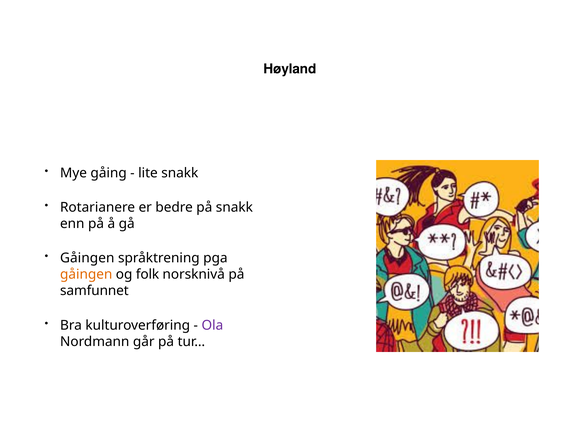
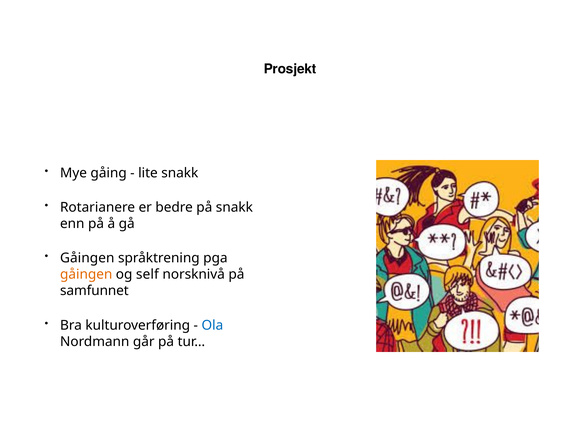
Høyland: Høyland -> Prosjekt
folk: folk -> self
Ola colour: purple -> blue
